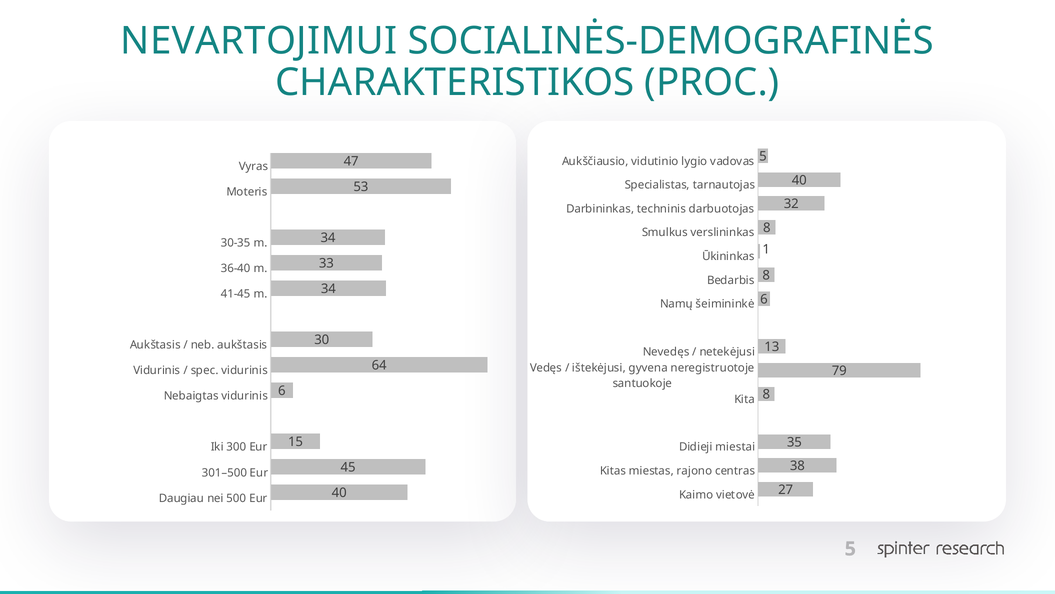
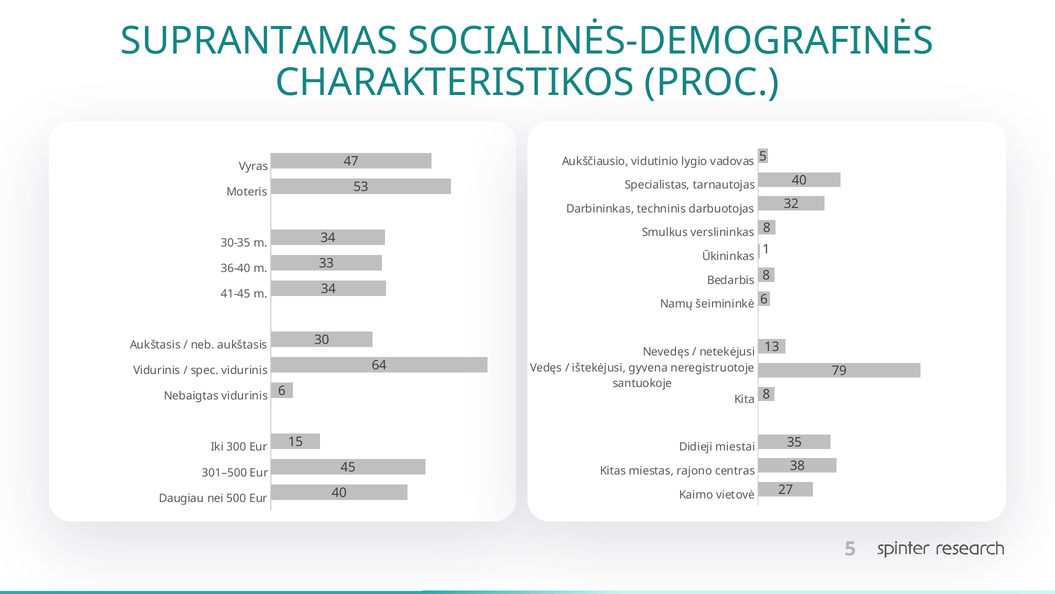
NEVARTOJIMUI: NEVARTOJIMUI -> SUPRANTAMAS
